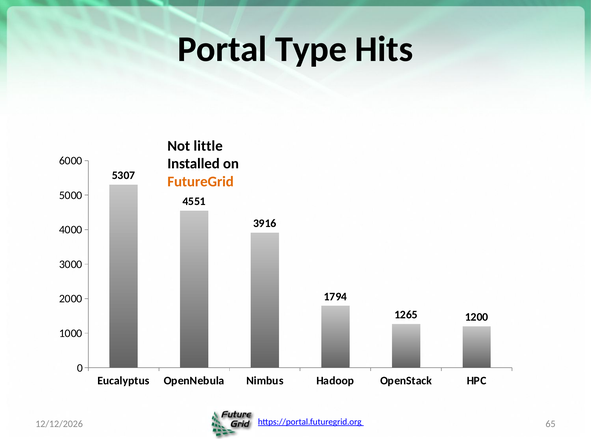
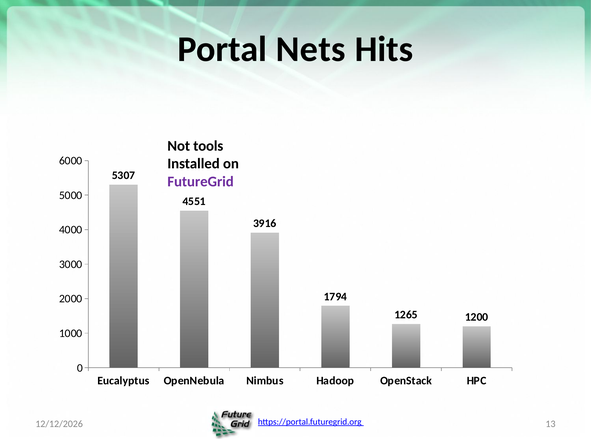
Type: Type -> Nets
little: little -> tools
FutureGrid colour: orange -> purple
65: 65 -> 13
